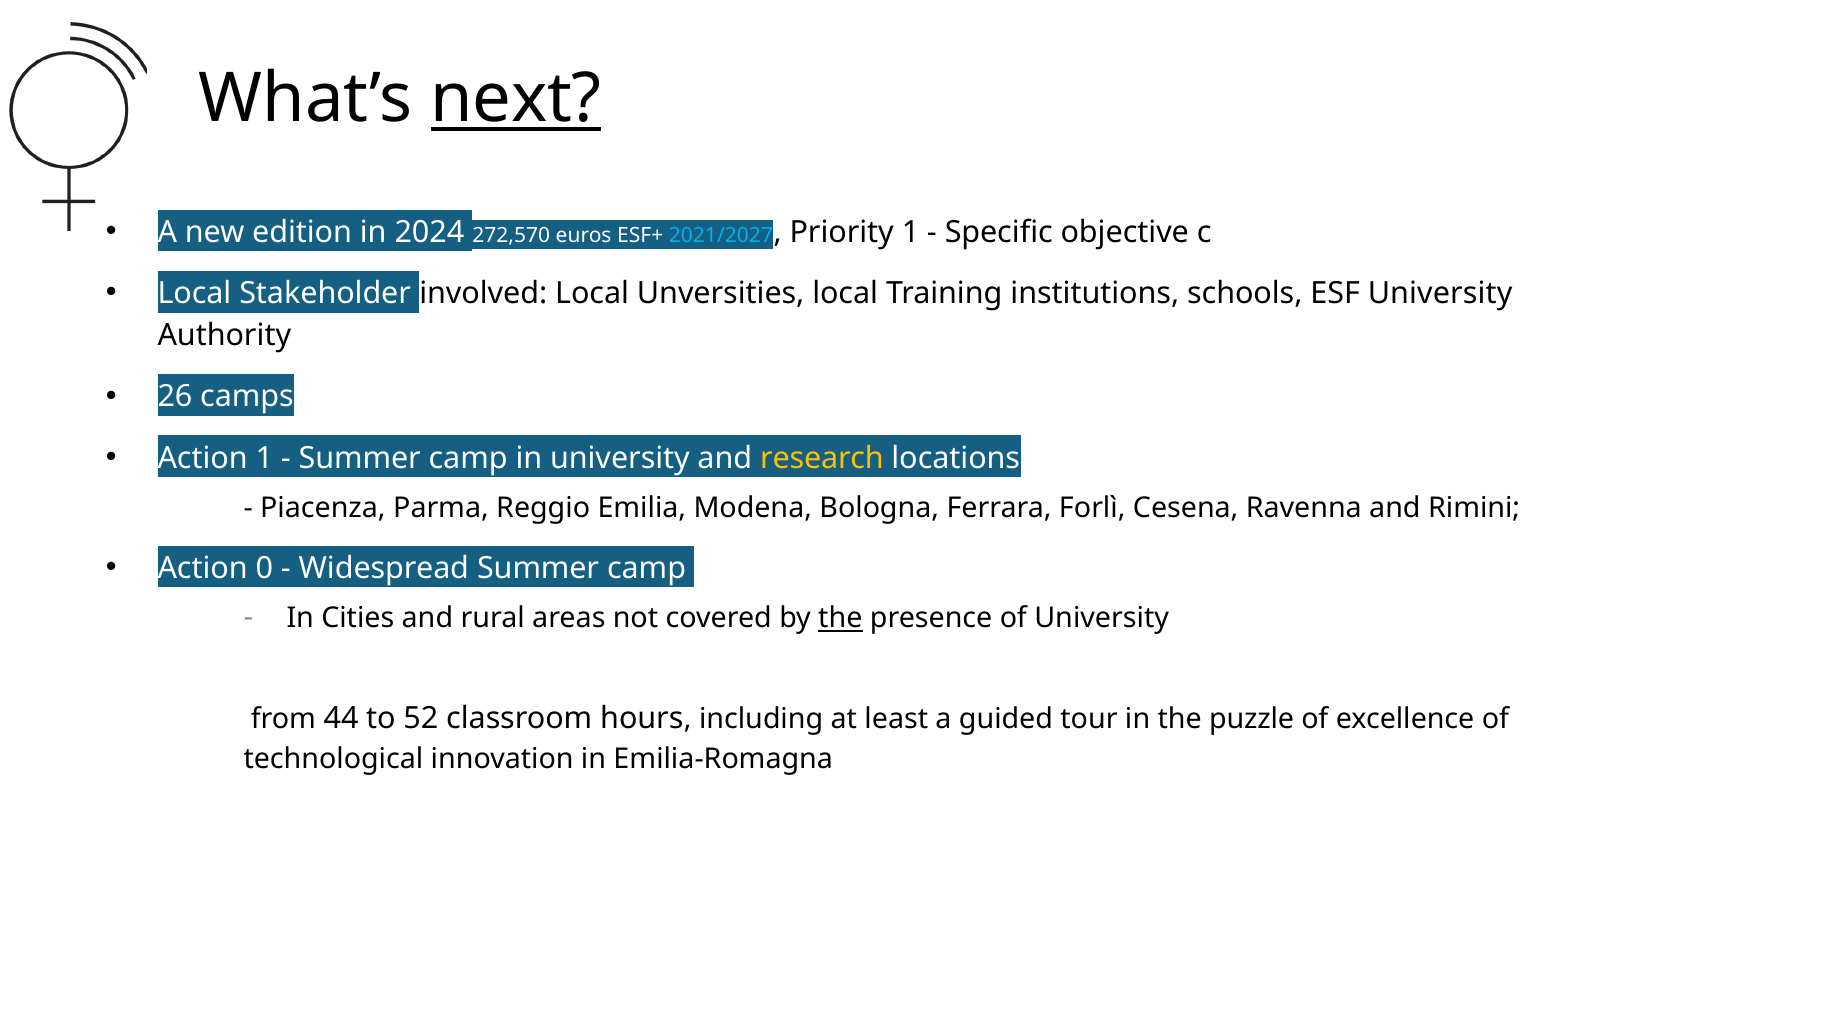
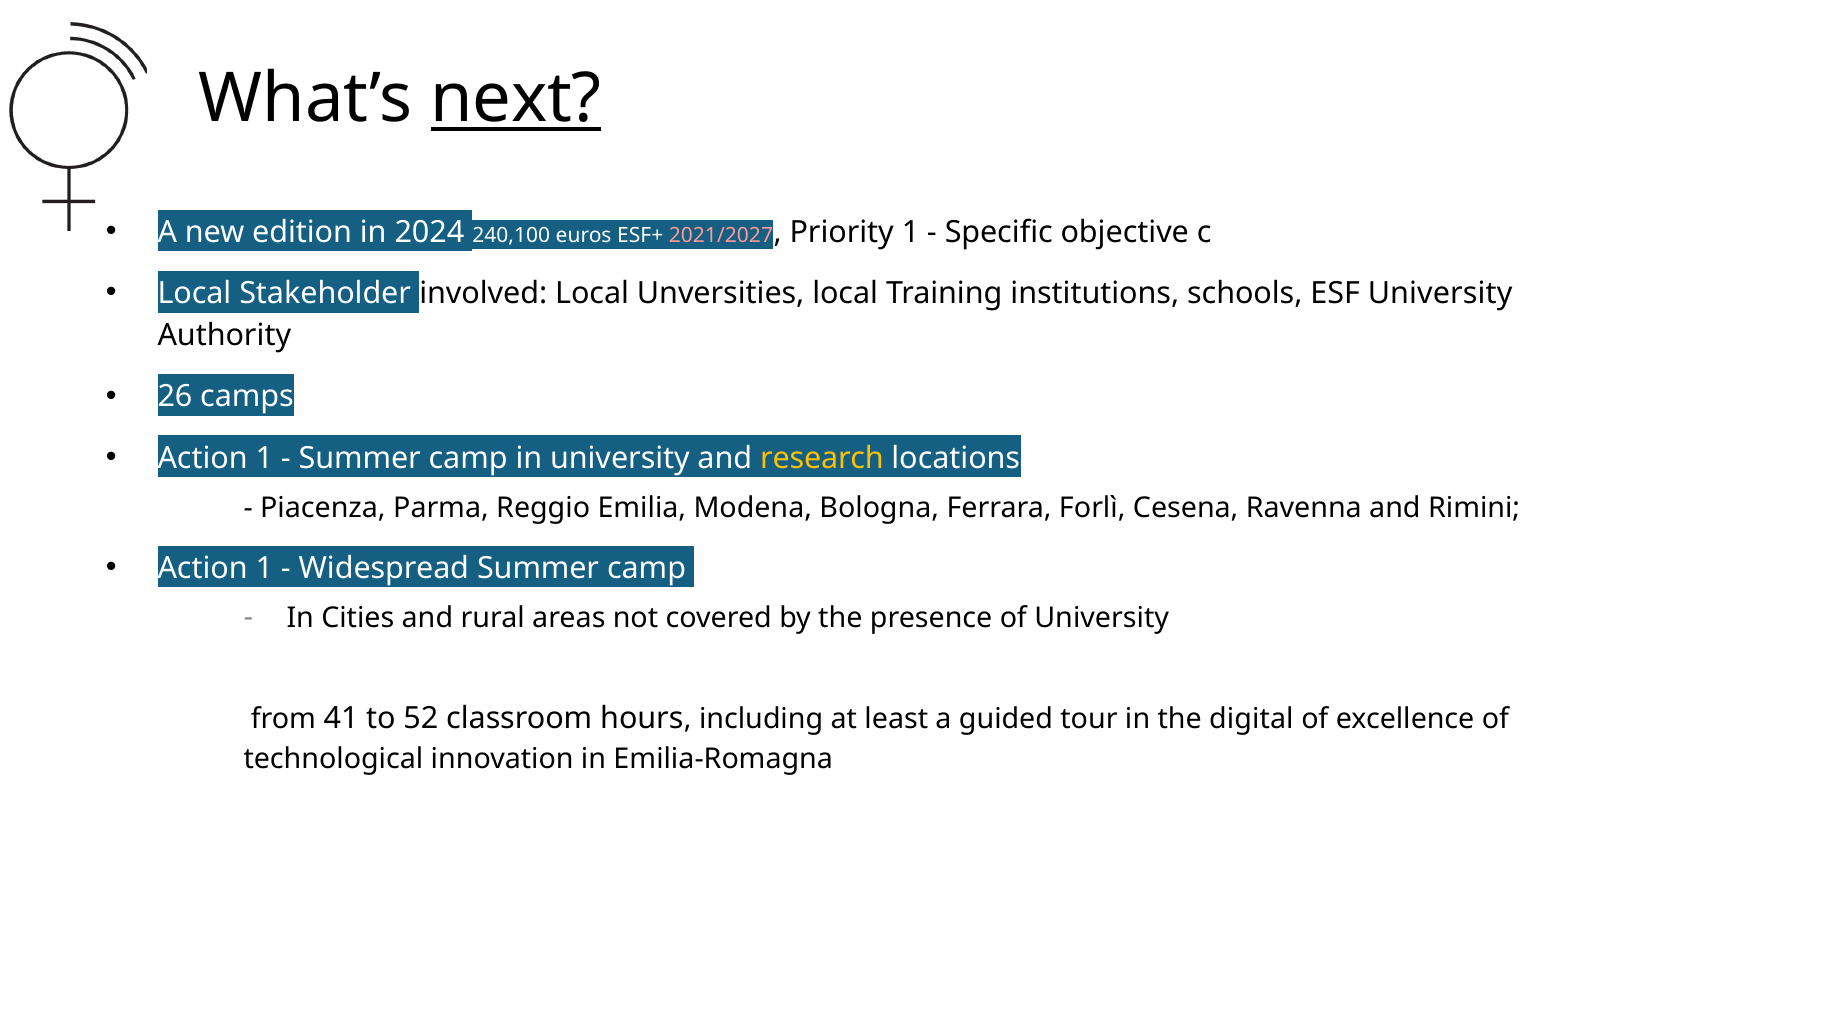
272,570: 272,570 -> 240,100
2021/2027 colour: light blue -> pink
0 at (264, 568): 0 -> 1
the at (840, 618) underline: present -> none
44: 44 -> 41
puzzle: puzzle -> digital
